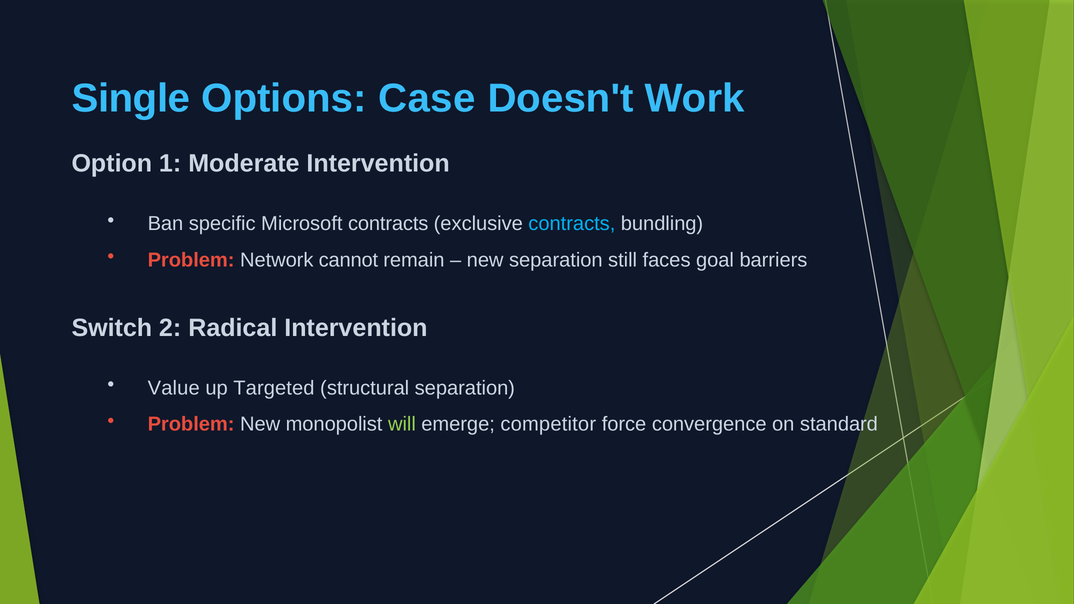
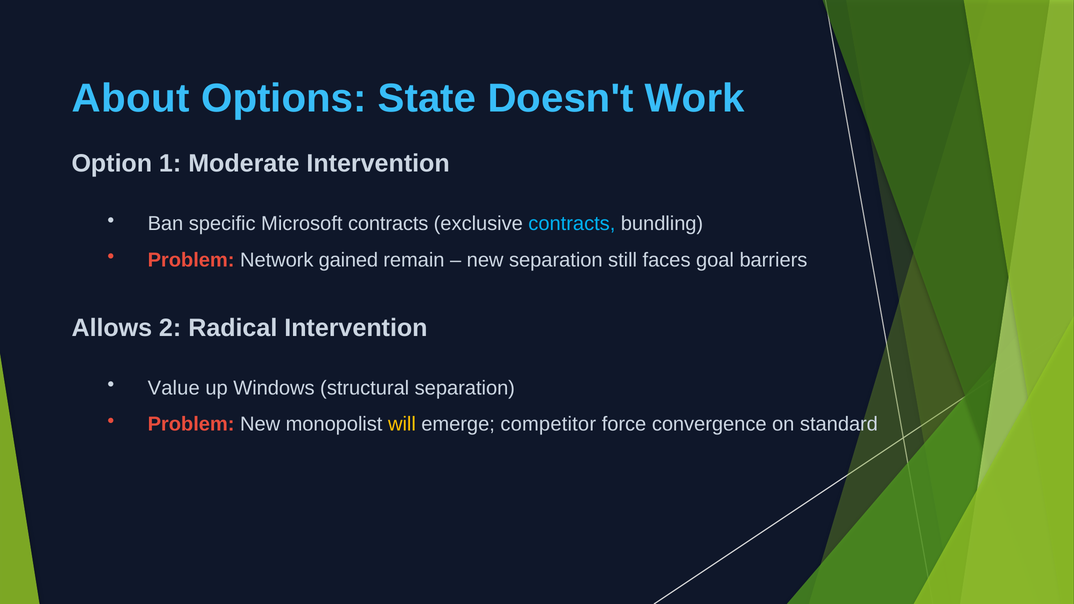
Single: Single -> About
Case: Case -> State
cannot: cannot -> gained
Switch: Switch -> Allows
Targeted: Targeted -> Windows
will colour: light green -> yellow
